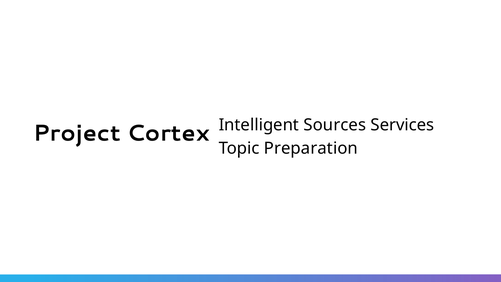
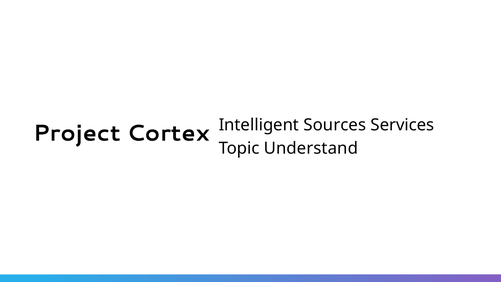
Preparation: Preparation -> Understand
